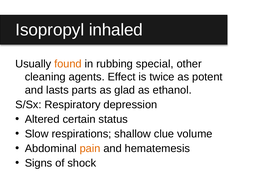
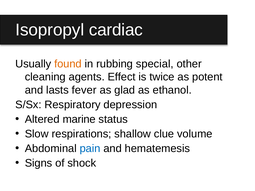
inhaled: inhaled -> cardiac
parts: parts -> fever
certain: certain -> marine
pain colour: orange -> blue
